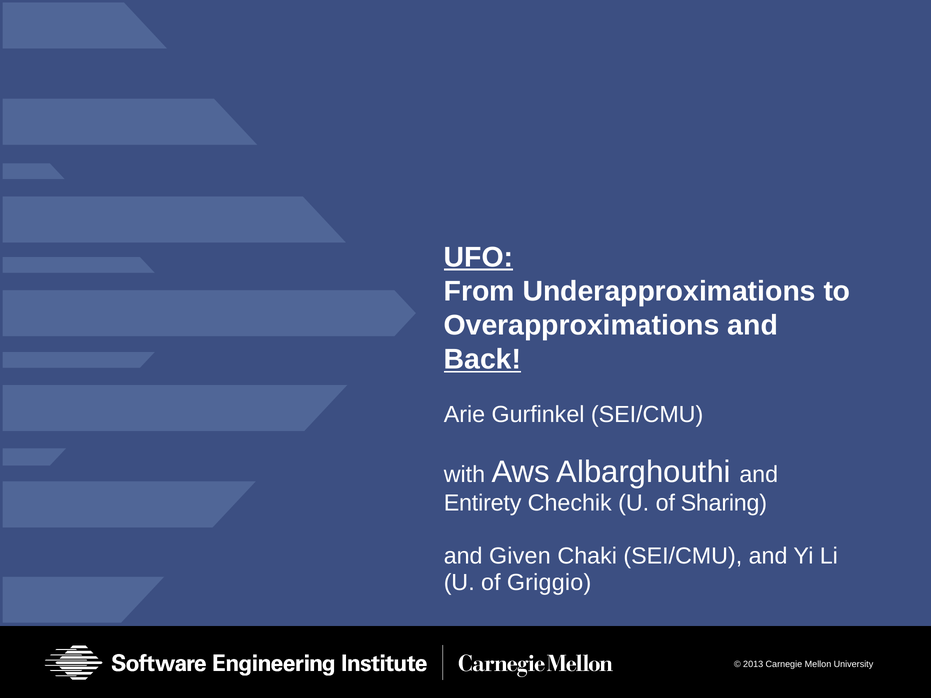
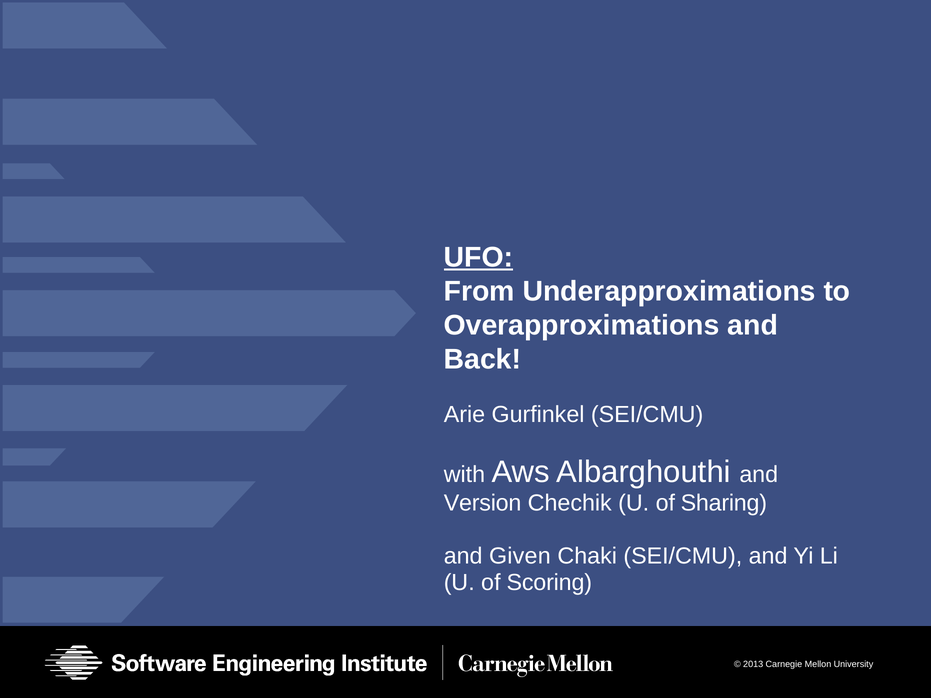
Back underline: present -> none
Entirety: Entirety -> Version
Griggio: Griggio -> Scoring
